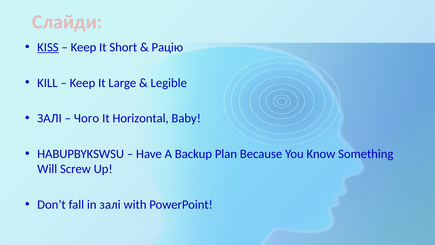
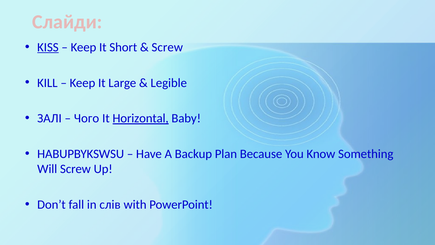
Рацію at (167, 47): Рацію -> Screw
Horizontal underline: none -> present
in залі: залі -> слів
